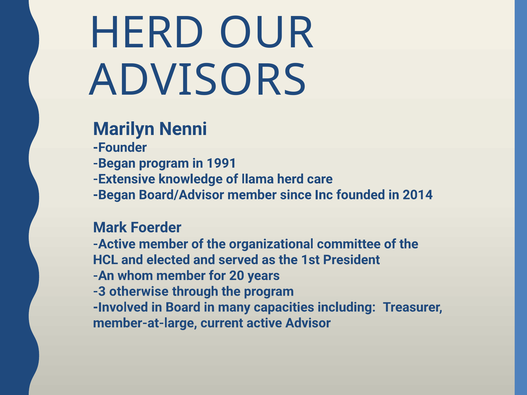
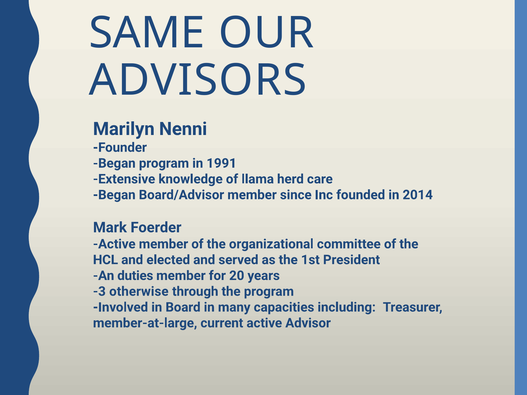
HERD at (147, 33): HERD -> SAME
whom: whom -> duties
